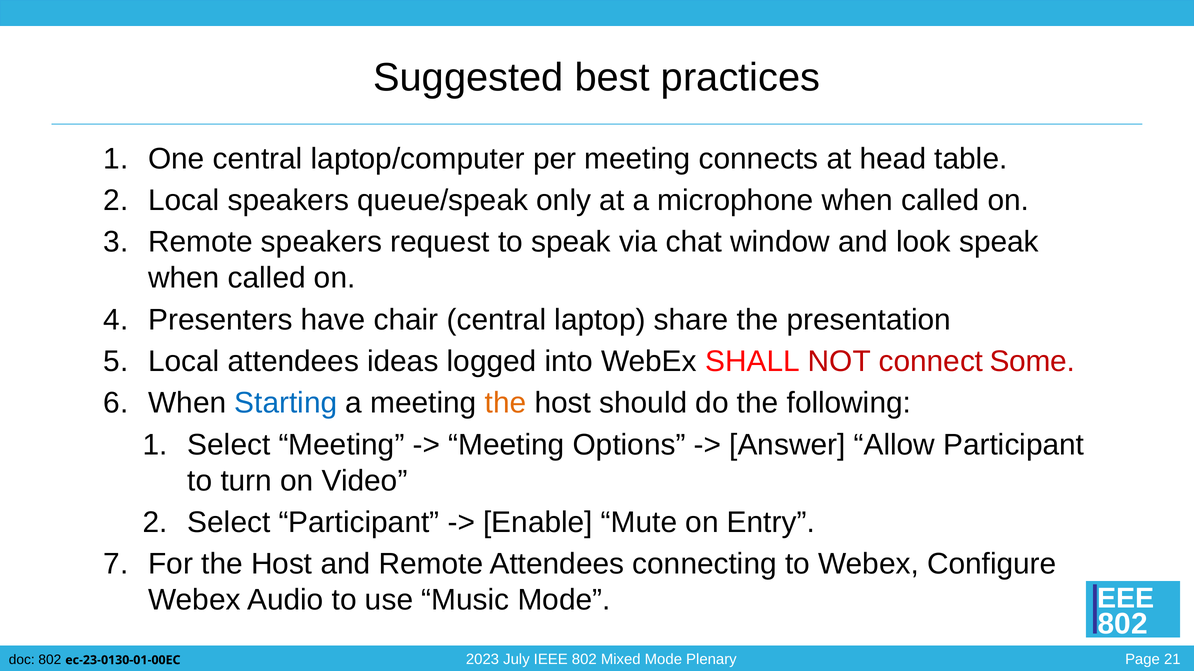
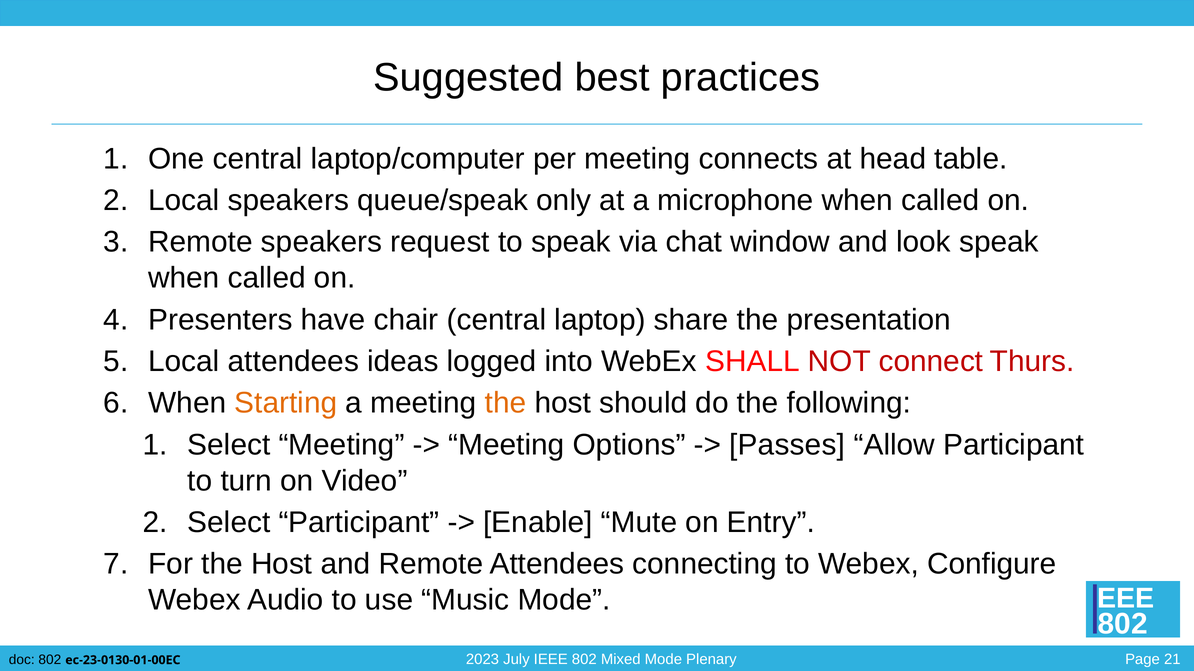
Some: Some -> Thurs
Starting colour: blue -> orange
Answer: Answer -> Passes
